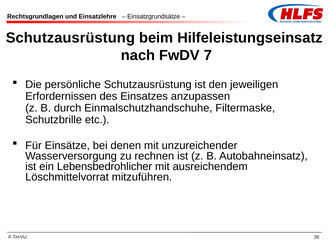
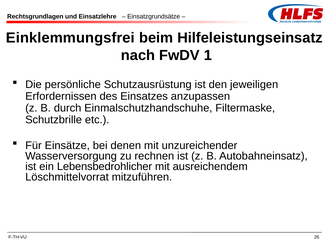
Schutzausrüstung at (70, 38): Schutzausrüstung -> Einklemmungsfrei
7: 7 -> 1
